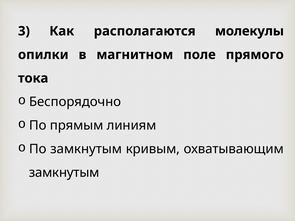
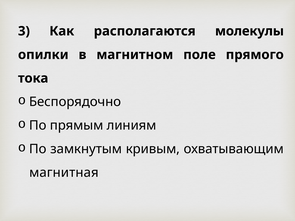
замкнутым at (64, 173): замкнутым -> магнитная
